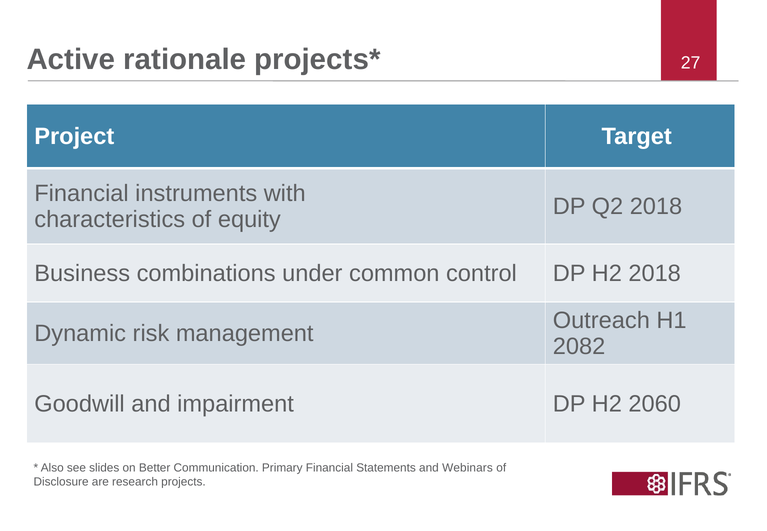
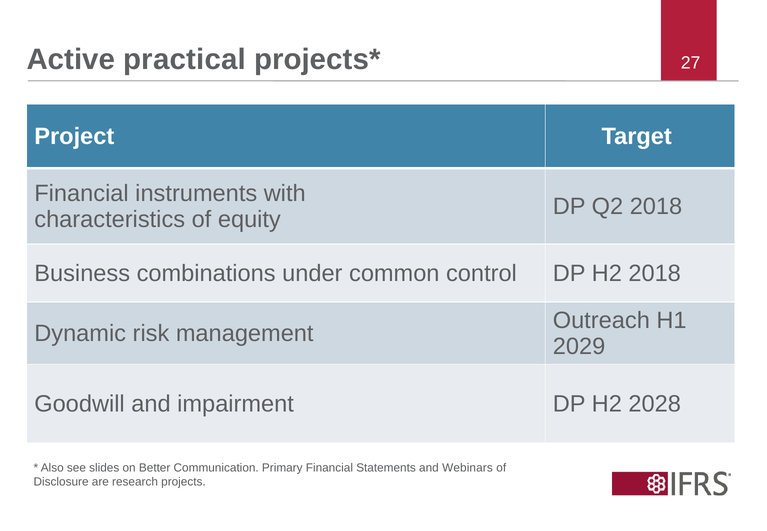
rationale: rationale -> practical
2082: 2082 -> 2029
2060: 2060 -> 2028
